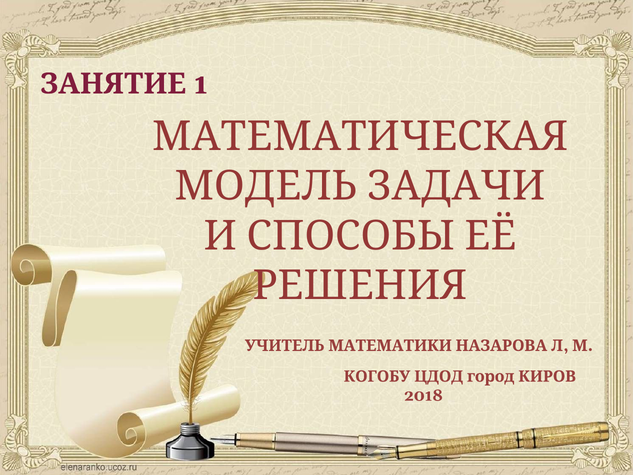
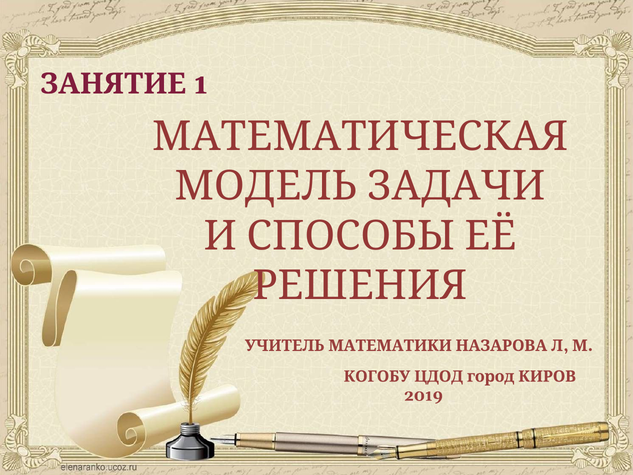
2018: 2018 -> 2019
